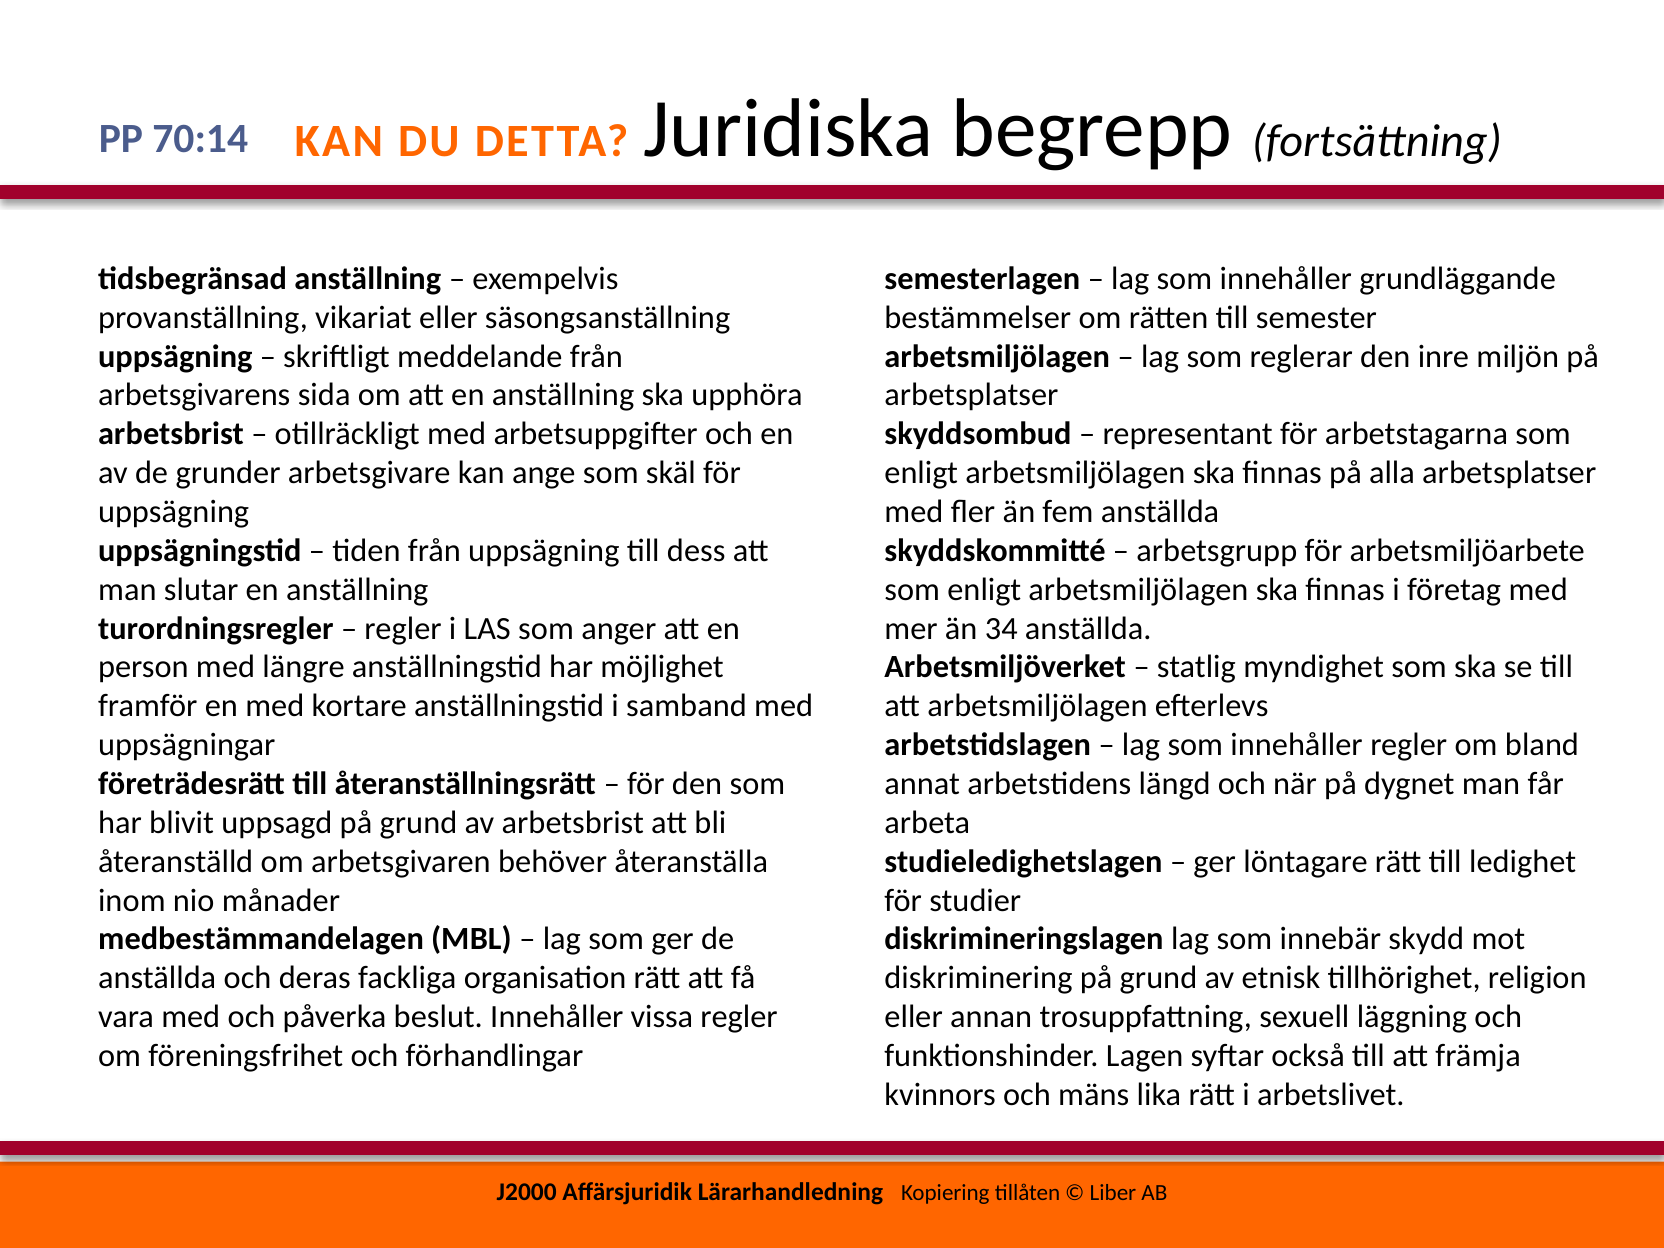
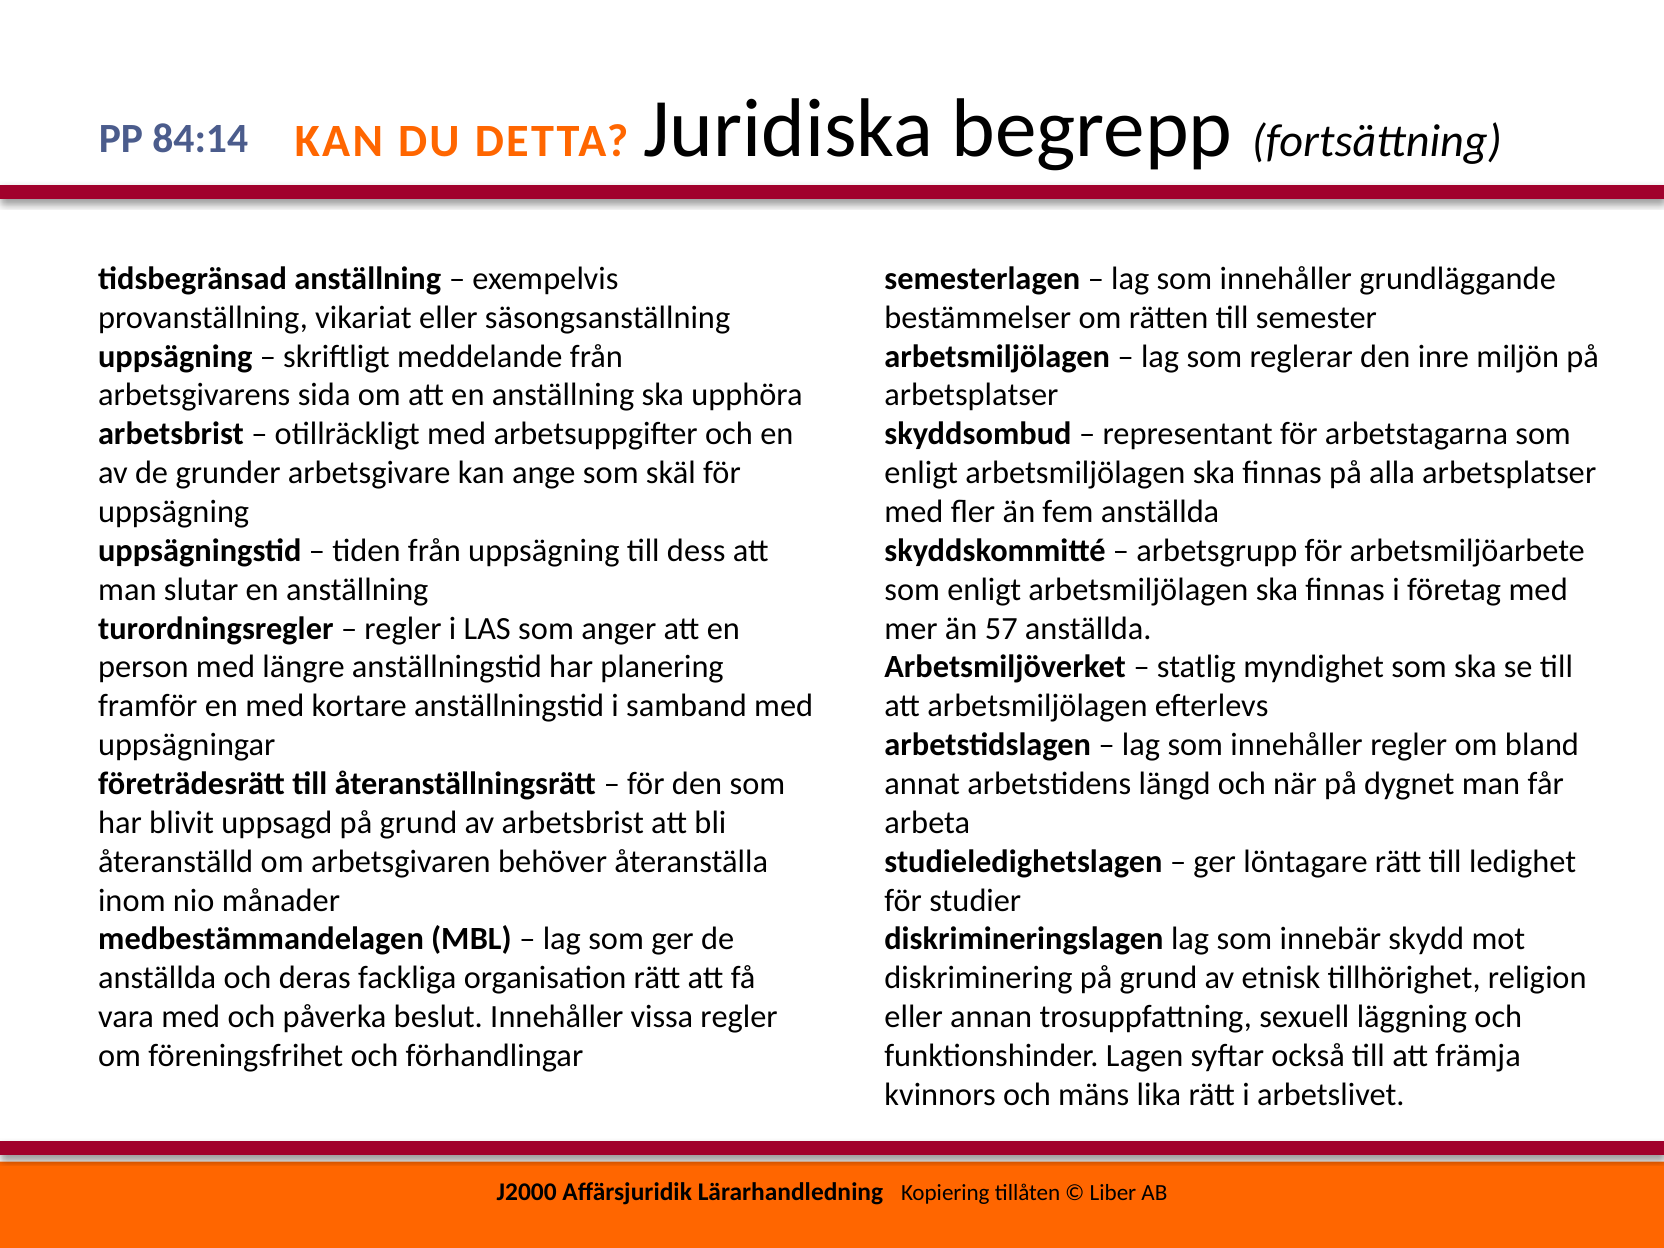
70:14: 70:14 -> 84:14
34: 34 -> 57
möjlighet: möjlighet -> planering
